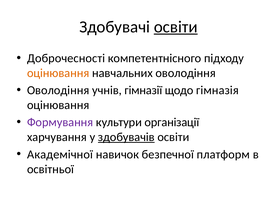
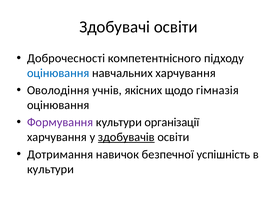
освіти at (176, 27) underline: present -> none
оцінювання at (58, 73) colour: orange -> blue
навчальних оволодіння: оволодіння -> харчування
гімназії: гімназії -> якісних
Академічної: Академічної -> Дотримання
платформ: платформ -> успішність
освітньої at (50, 169): освітньої -> культури
